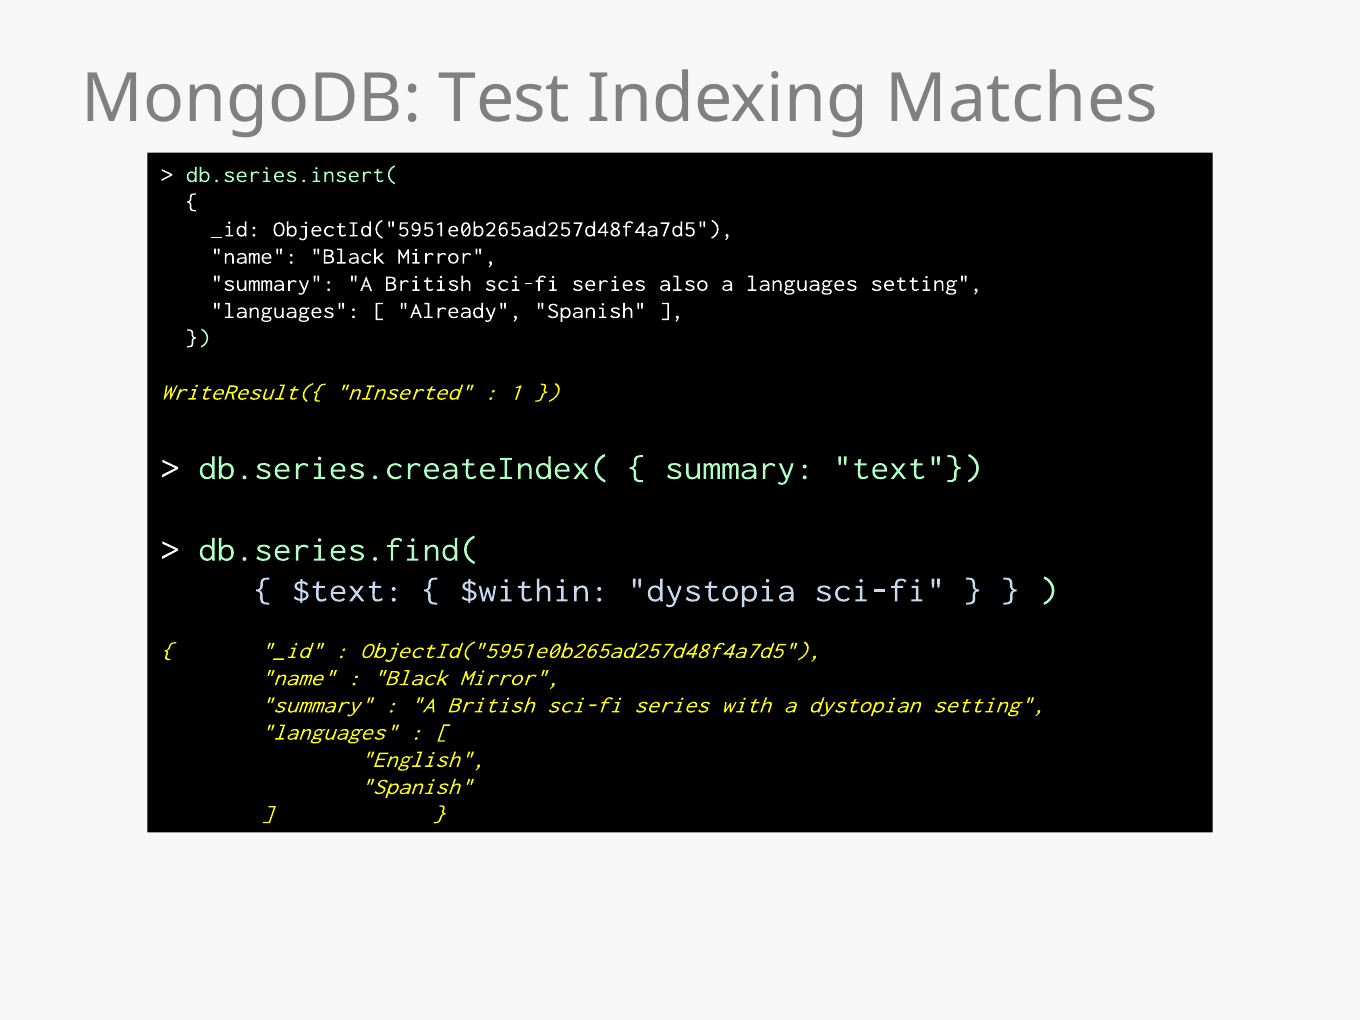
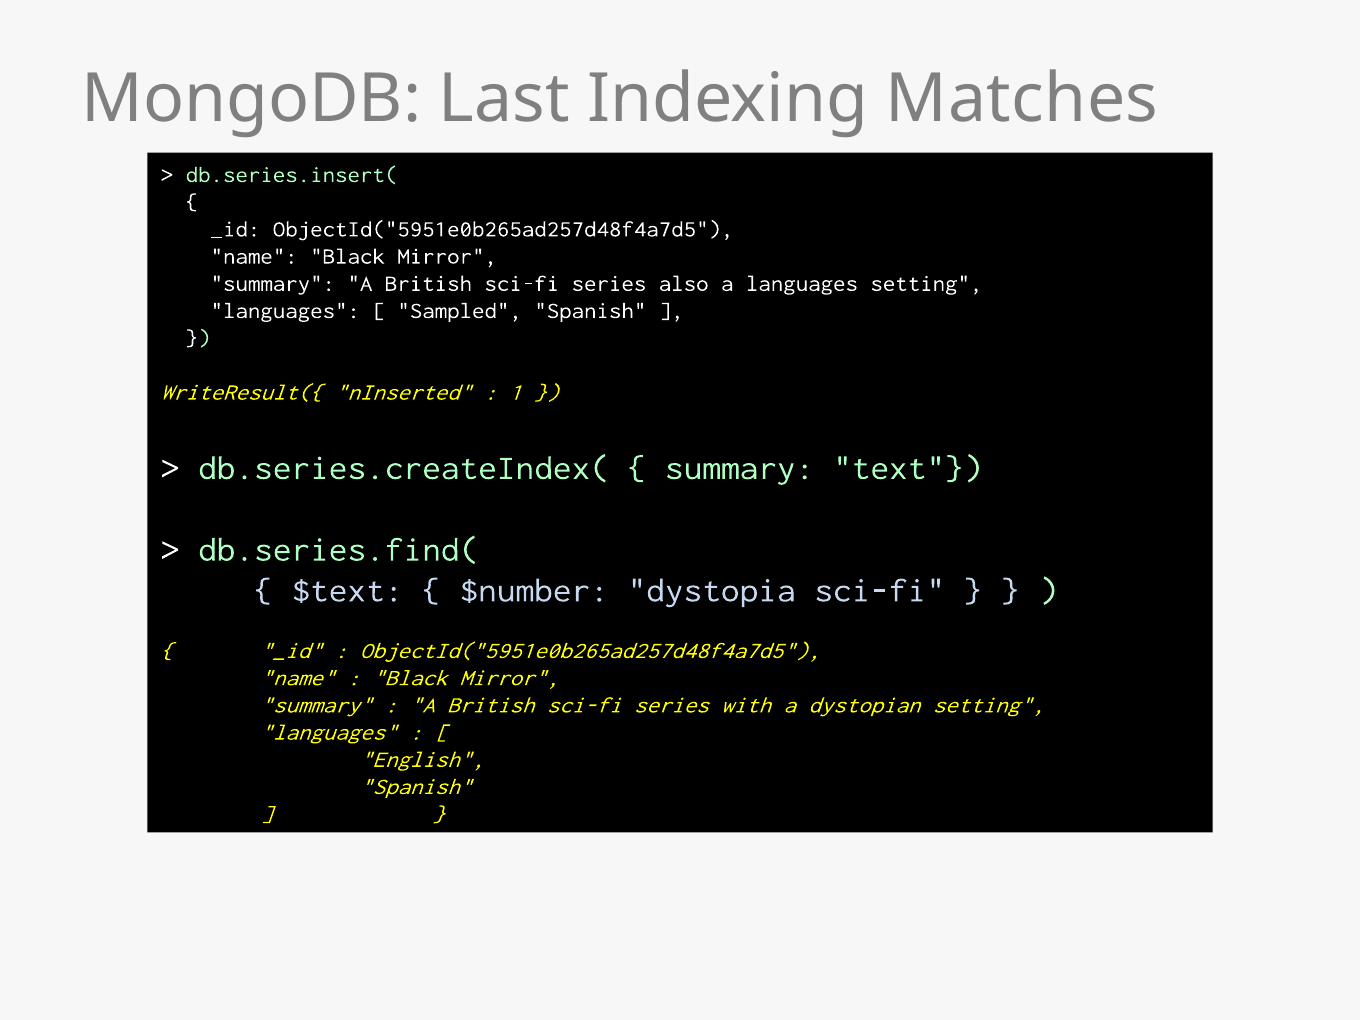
Test: Test -> Last
Already: Already -> Sampled
$within: $within -> $number
